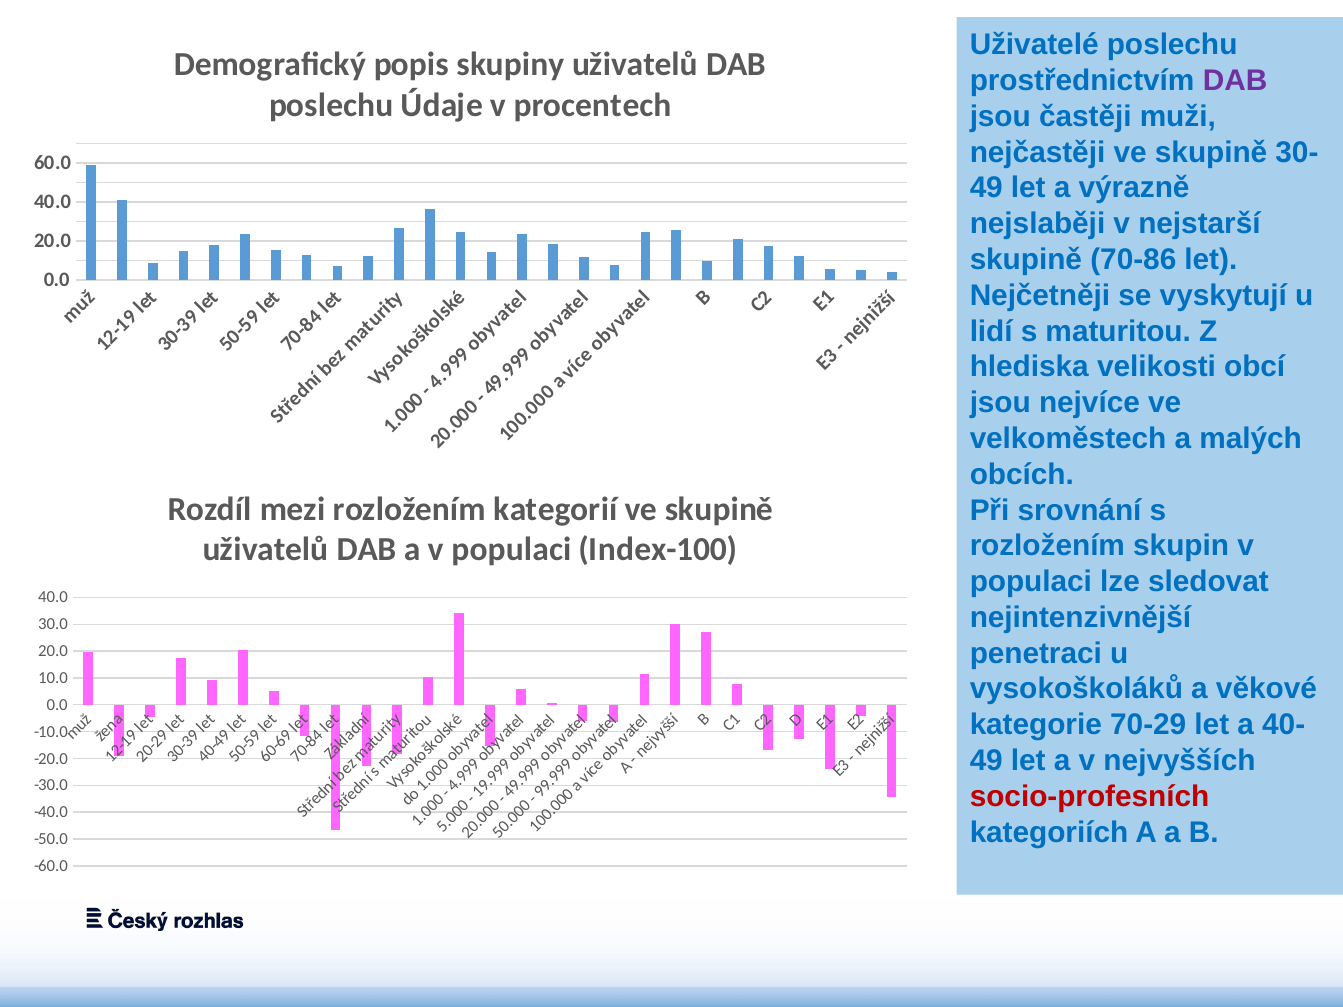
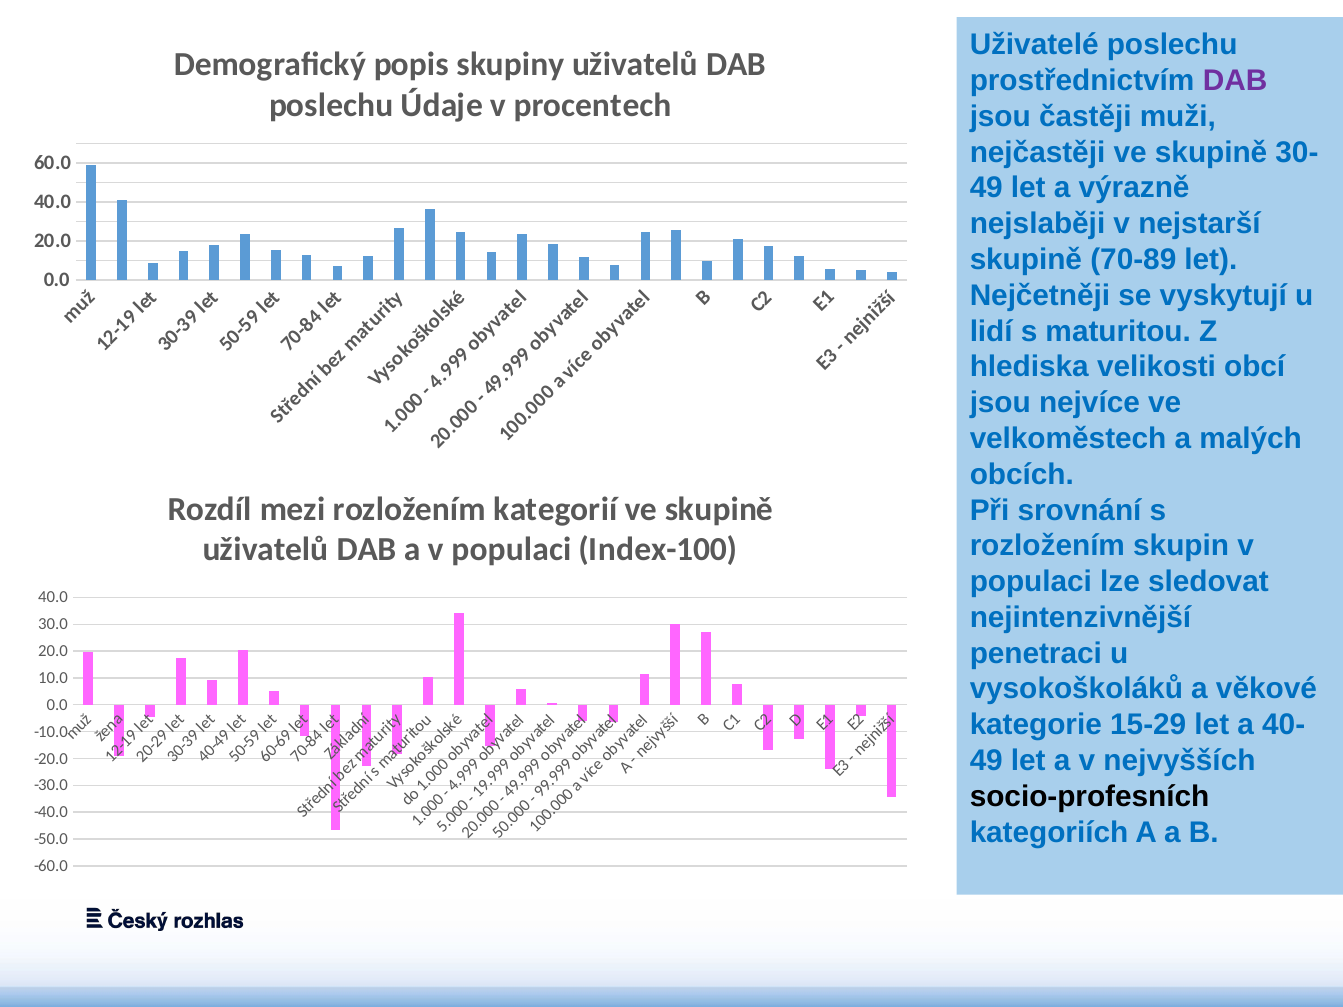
70-86: 70-86 -> 70-89
70-29: 70-29 -> 15-29
socio-profesních colour: red -> black
